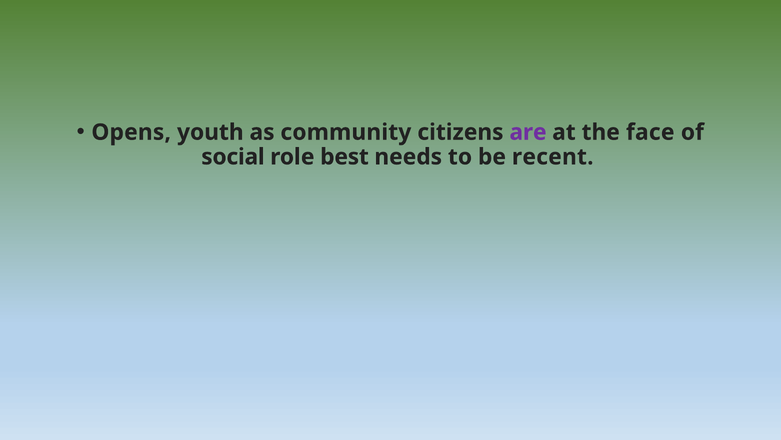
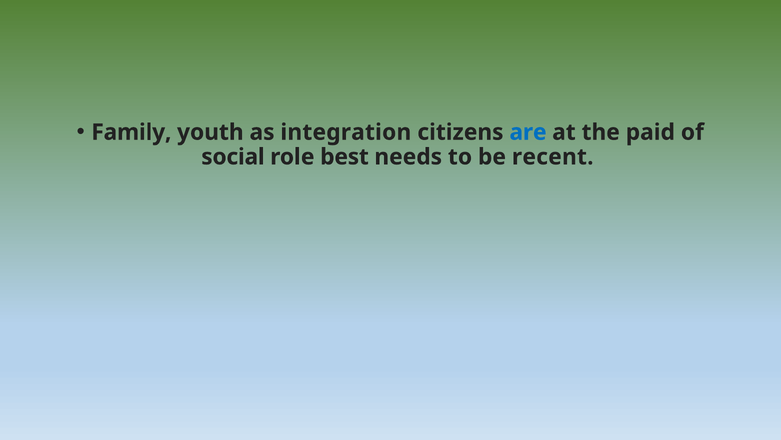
Opens: Opens -> Family
community: community -> integration
are colour: purple -> blue
face: face -> paid
